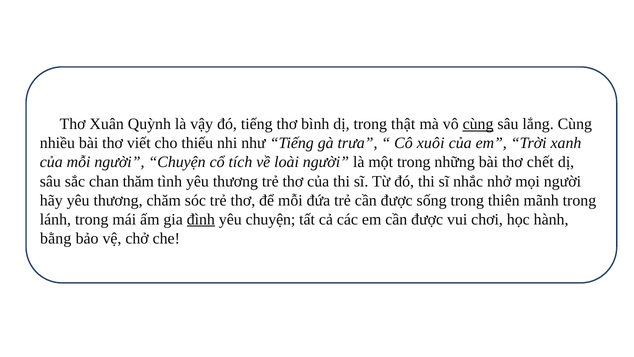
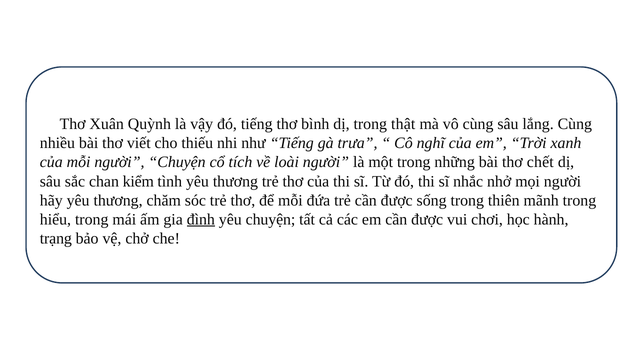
cùng at (478, 124) underline: present -> none
xuôi: xuôi -> nghĩ
thăm: thăm -> kiểm
lánh: lánh -> hiểu
bằng: bằng -> trạng
